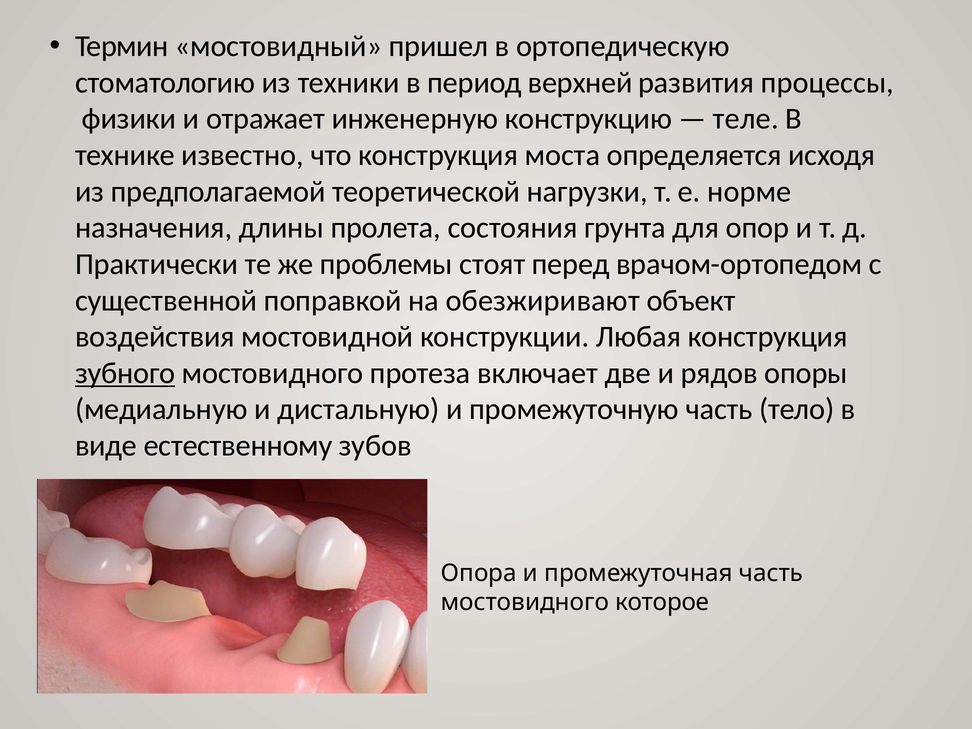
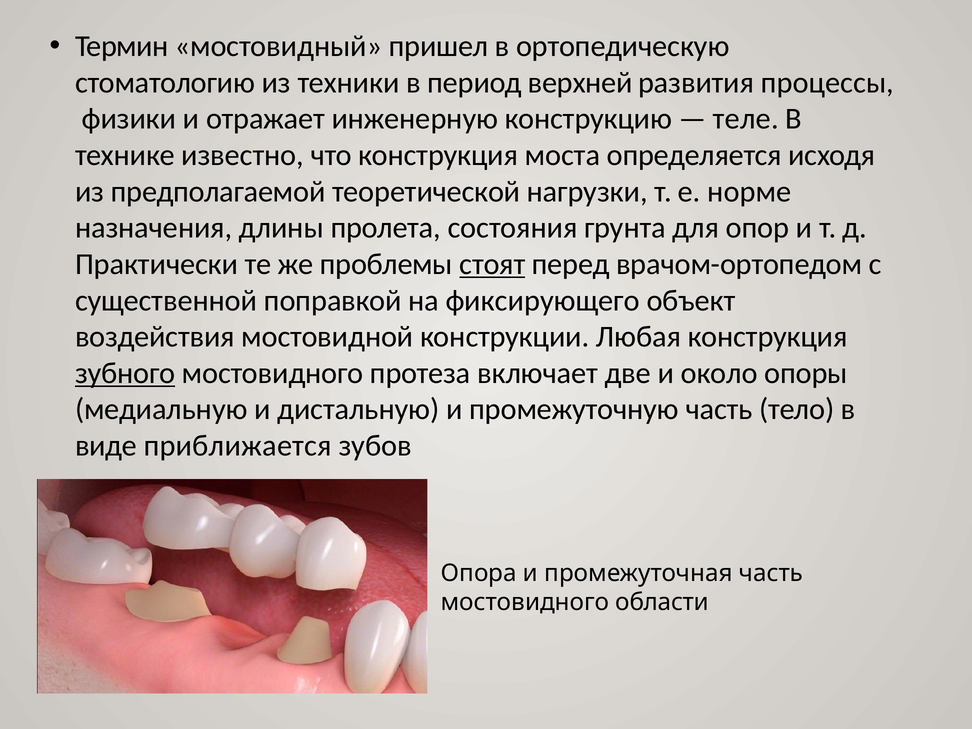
стоят underline: none -> present
обезжиривают: обезжиривают -> фиксирующего
рядов: рядов -> около
естественному: естественному -> приближается
которое: которое -> области
